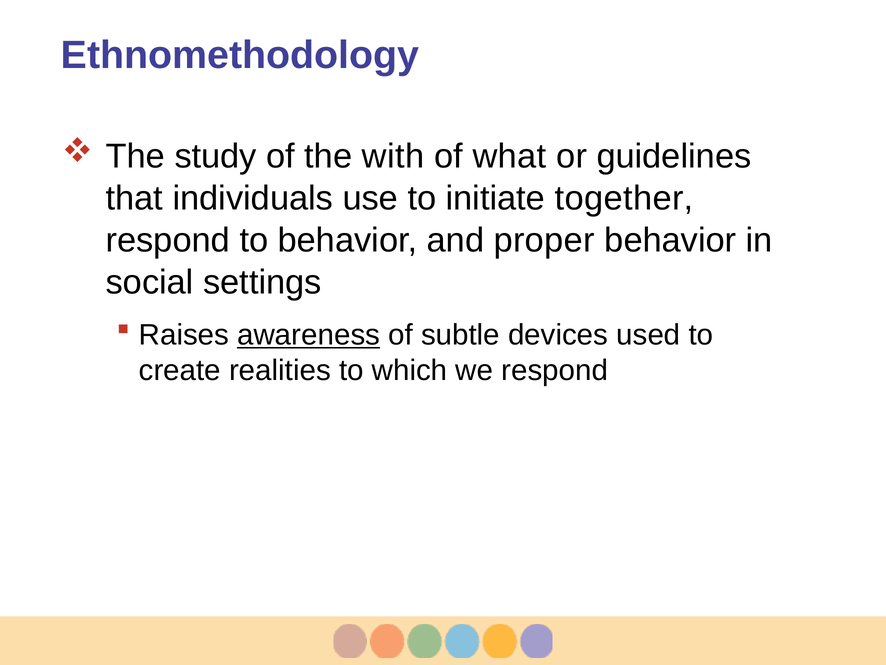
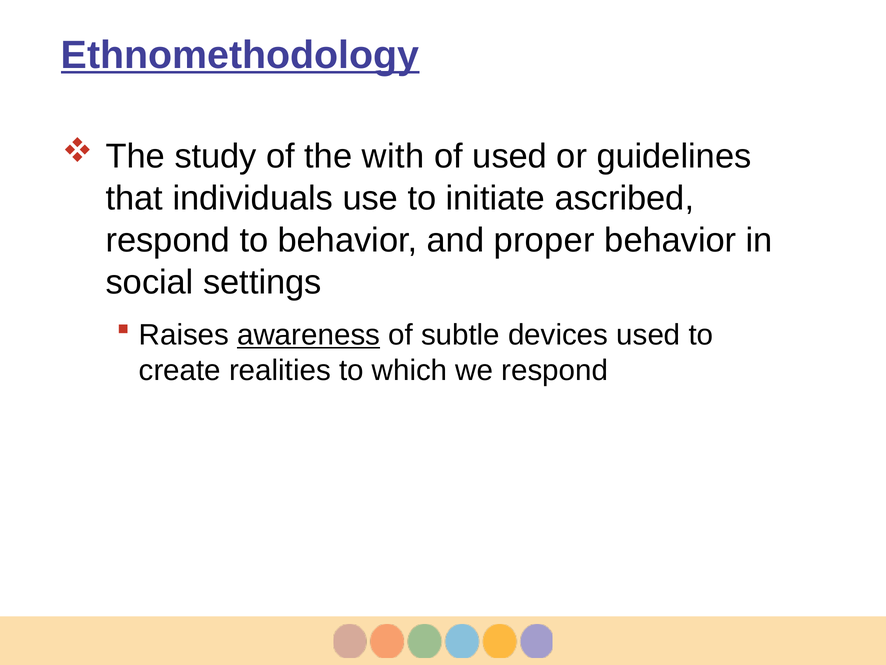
Ethnomethodology underline: none -> present
of what: what -> used
together: together -> ascribed
